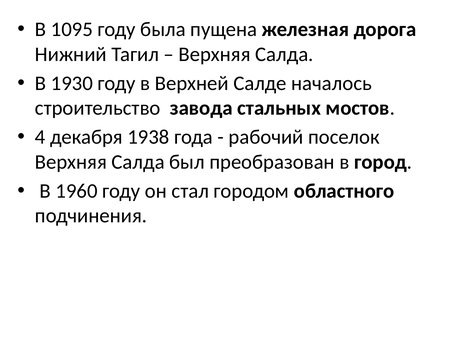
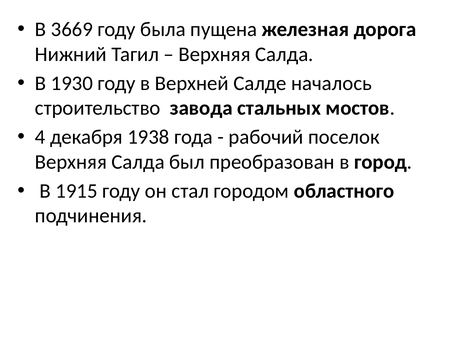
1095: 1095 -> 3669
1960: 1960 -> 1915
